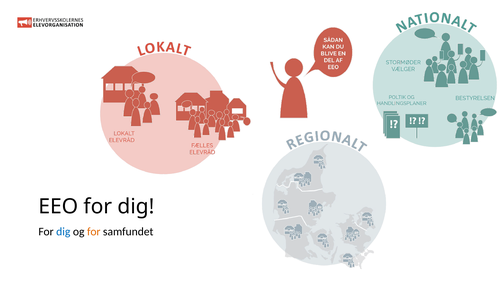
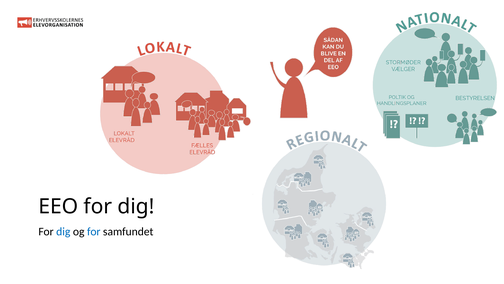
for at (94, 231) colour: orange -> blue
